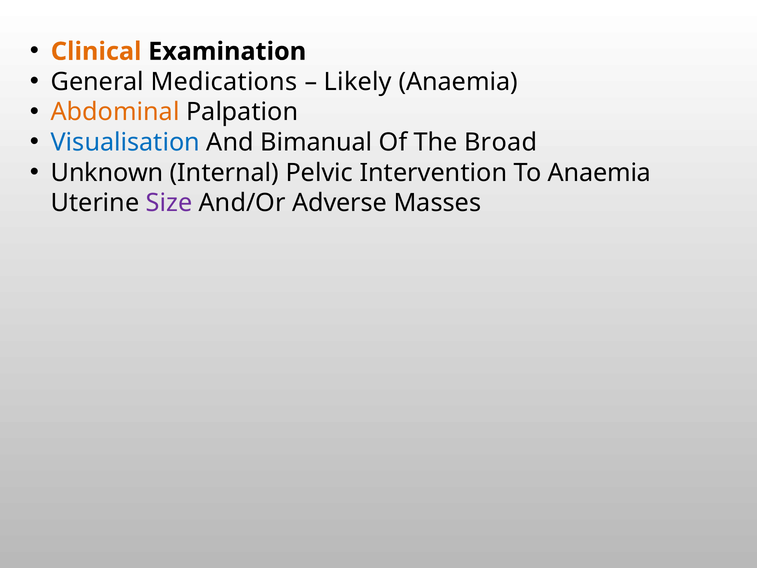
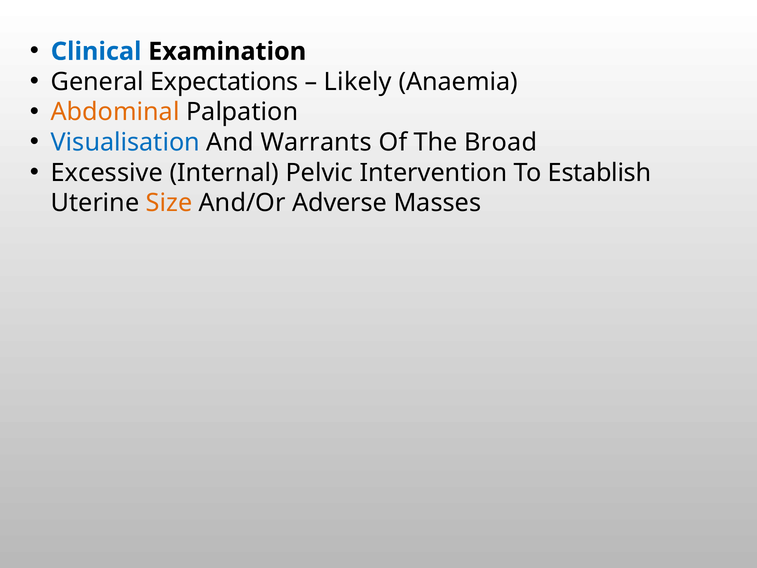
Clinical colour: orange -> blue
Medications: Medications -> Expectations
Bimanual: Bimanual -> Warrants
Unknown: Unknown -> Excessive
To Anaemia: Anaemia -> Establish
Size colour: purple -> orange
